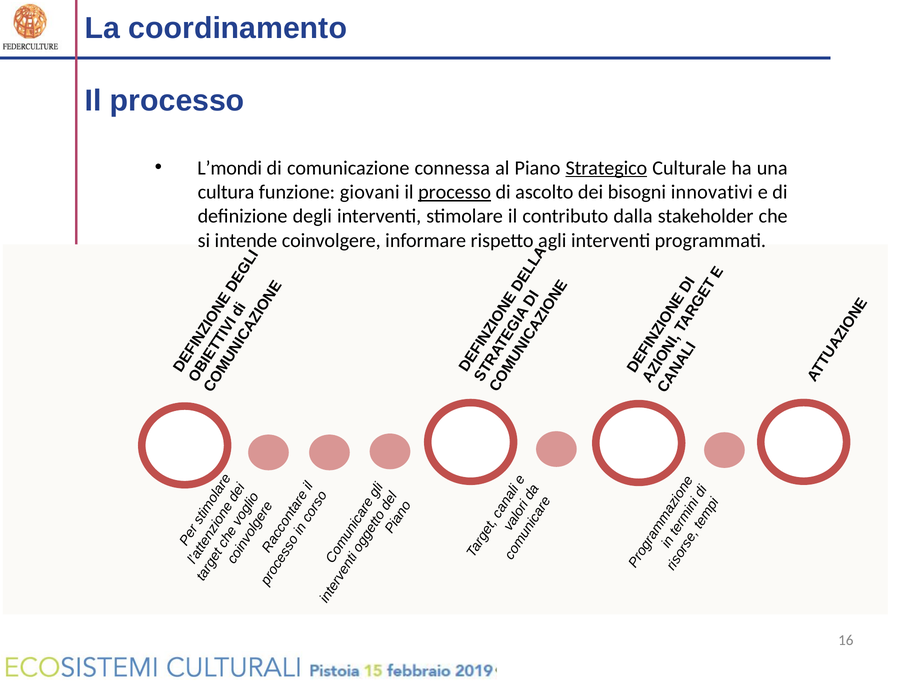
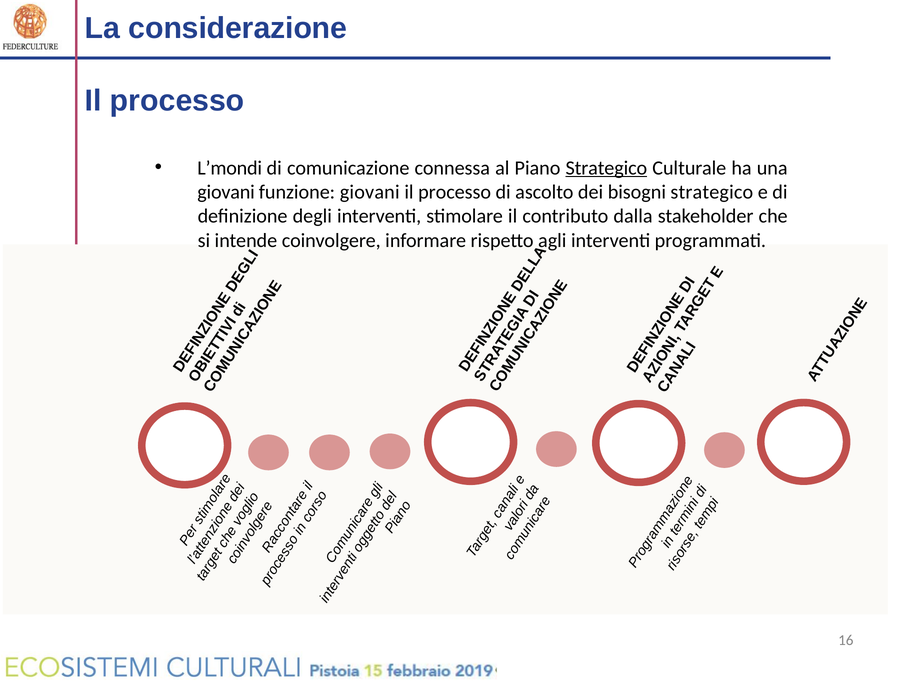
coordinamento: coordinamento -> considerazione
cultura at (226, 192): cultura -> giovani
processo at (455, 192) underline: present -> none
bisogni innovativi: innovativi -> strategico
